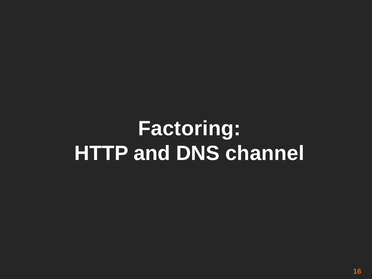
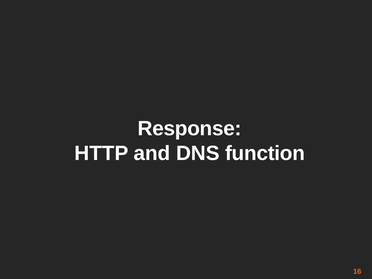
Factoring: Factoring -> Response
channel: channel -> function
